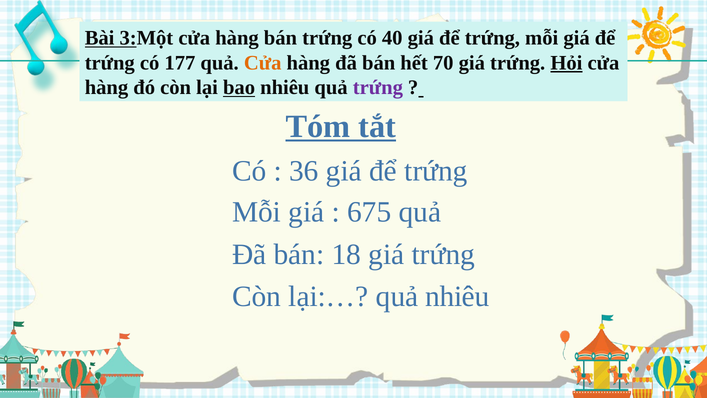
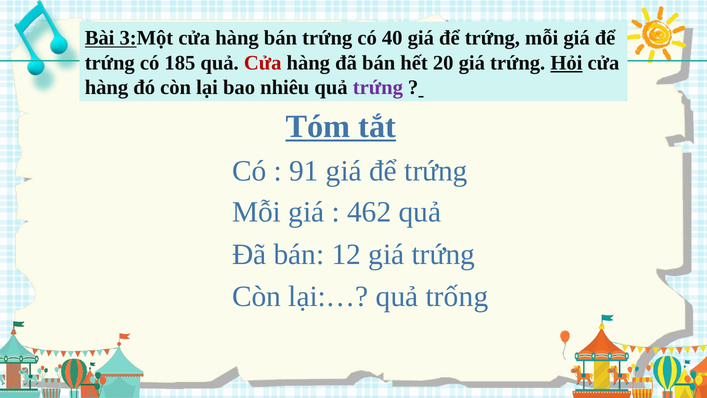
177: 177 -> 185
Cửa at (263, 63) colour: orange -> red
70: 70 -> 20
bao underline: present -> none
36: 36 -> 91
675: 675 -> 462
18: 18 -> 12
quả nhiêu: nhiêu -> trống
